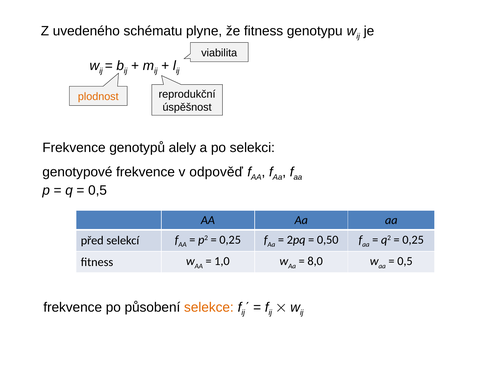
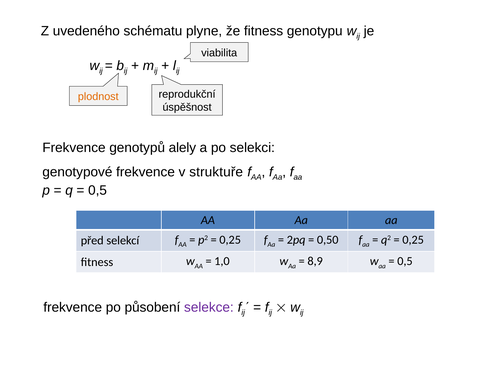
odpověď: odpověď -> struktuře
8,0: 8,0 -> 8,9
selekce colour: orange -> purple
